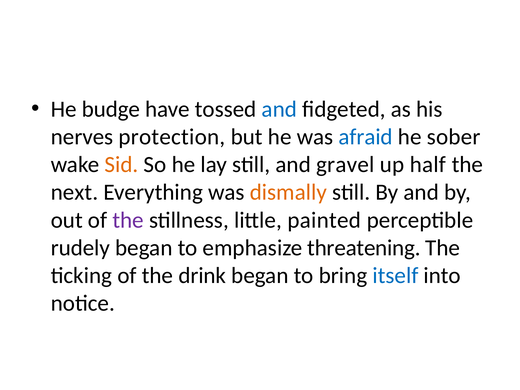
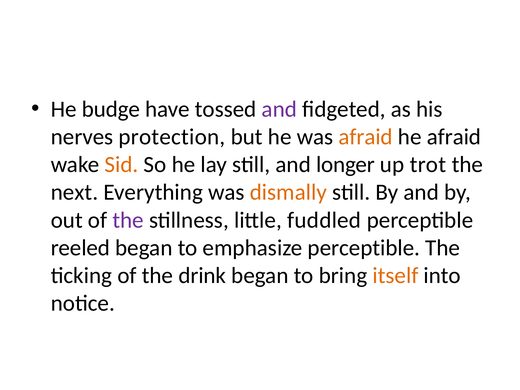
and at (279, 109) colour: blue -> purple
afraid at (366, 137) colour: blue -> orange
he sober: sober -> afraid
gravel: gravel -> longer
half: half -> trot
painted: painted -> fuddled
rudely: rudely -> reeled
emphasize threatening: threatening -> perceptible
itself colour: blue -> orange
